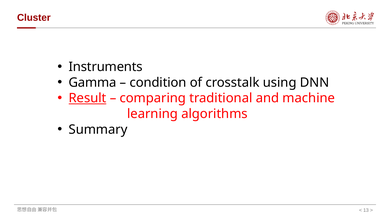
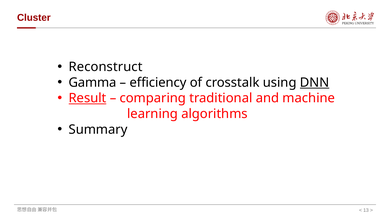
Instruments: Instruments -> Reconstruct
condition: condition -> efficiency
DNN underline: none -> present
